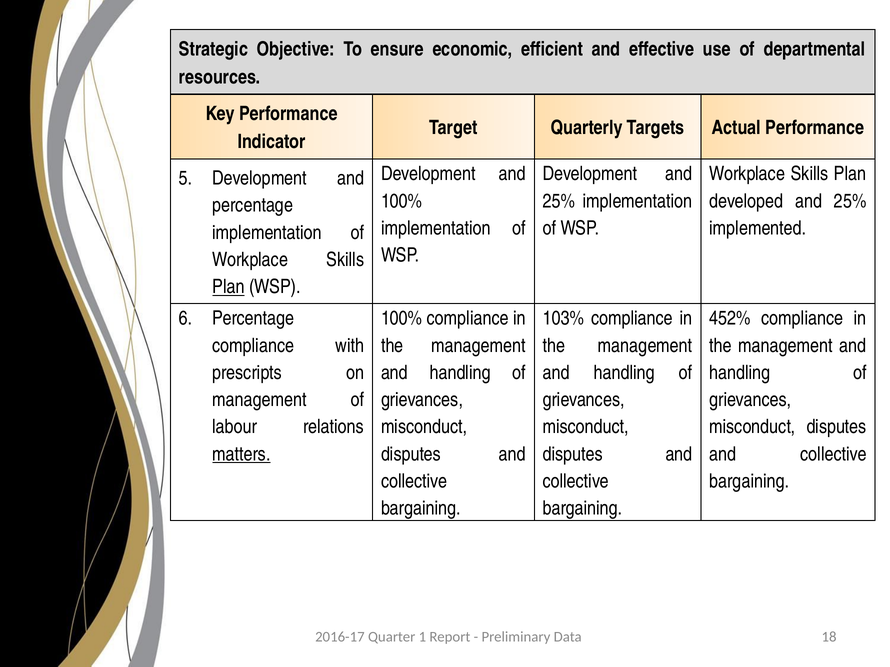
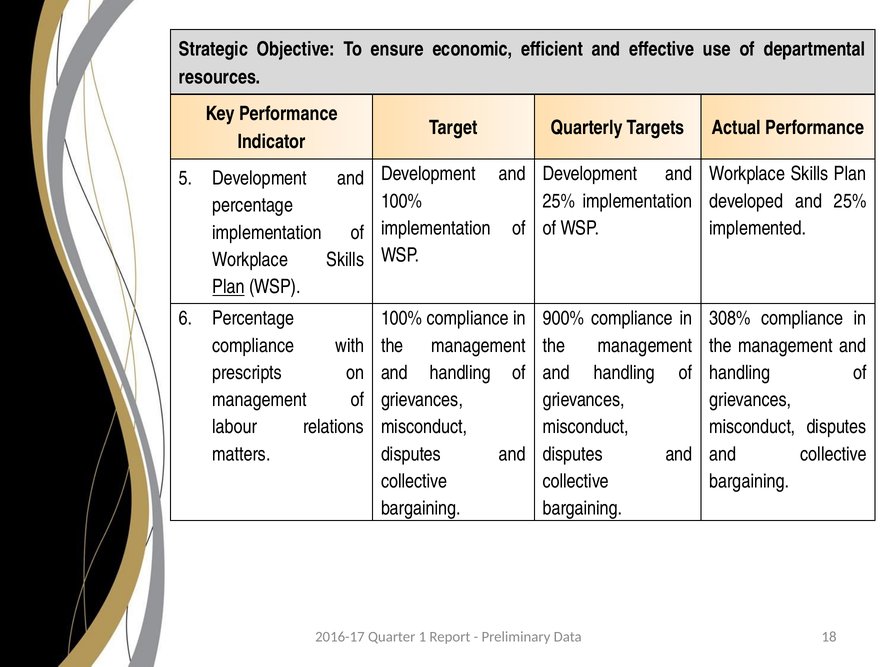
103%: 103% -> 900%
452%: 452% -> 308%
matters underline: present -> none
